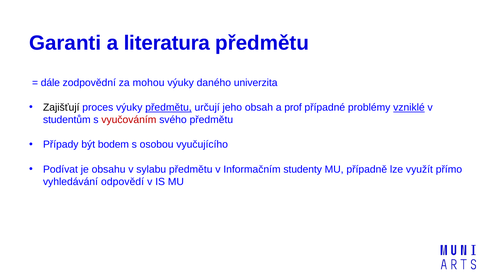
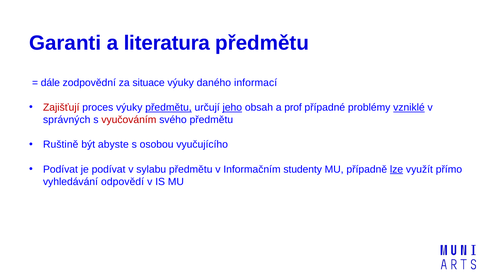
mohou: mohou -> situace
univerzita: univerzita -> informací
Zajišťují colour: black -> red
jeho underline: none -> present
studentům: studentům -> správných
Případy: Případy -> Ruštině
bodem: bodem -> abyste
je obsahu: obsahu -> podívat
lze underline: none -> present
